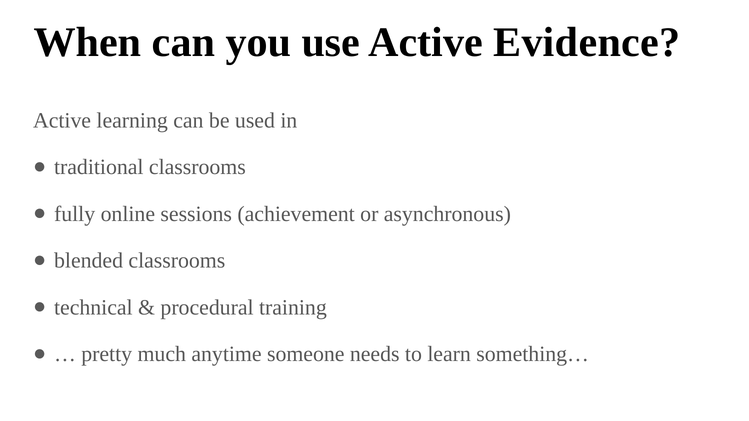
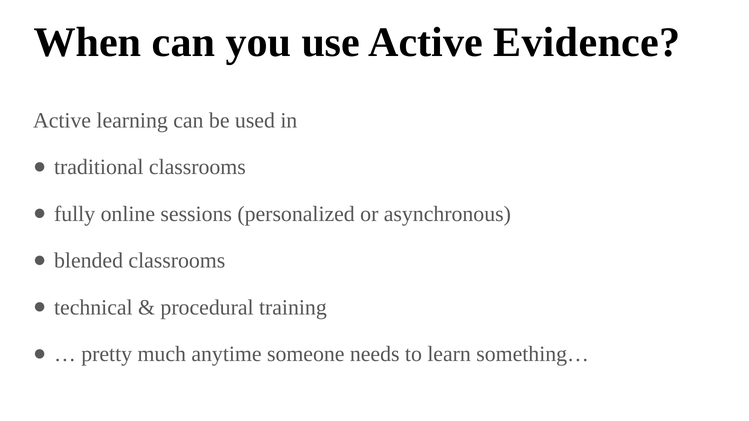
achievement: achievement -> personalized
